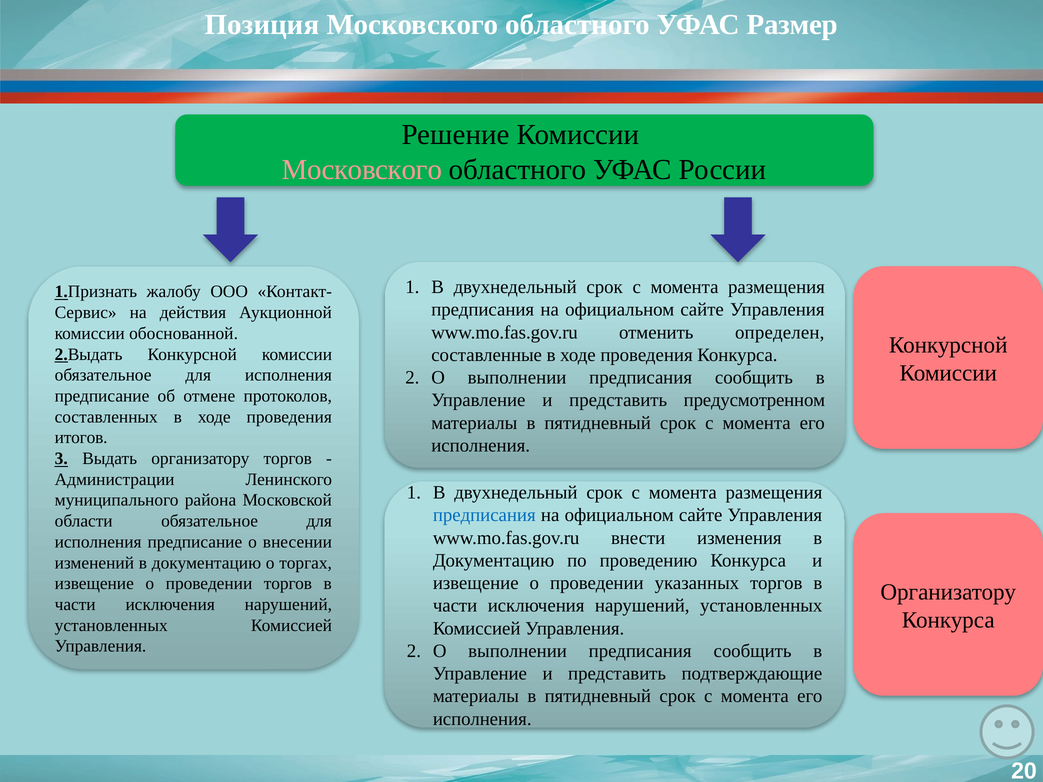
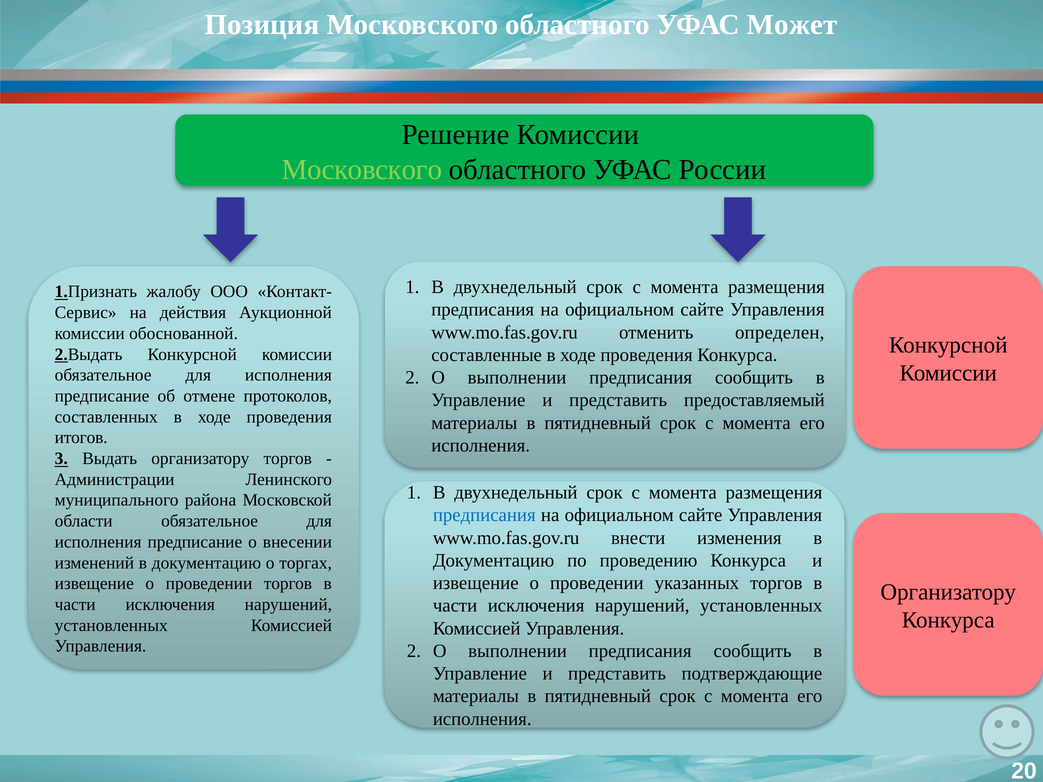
Размер: Размер -> Может
Московского at (362, 170) colour: pink -> light green
предусмотренном: предусмотренном -> предоставляемый
